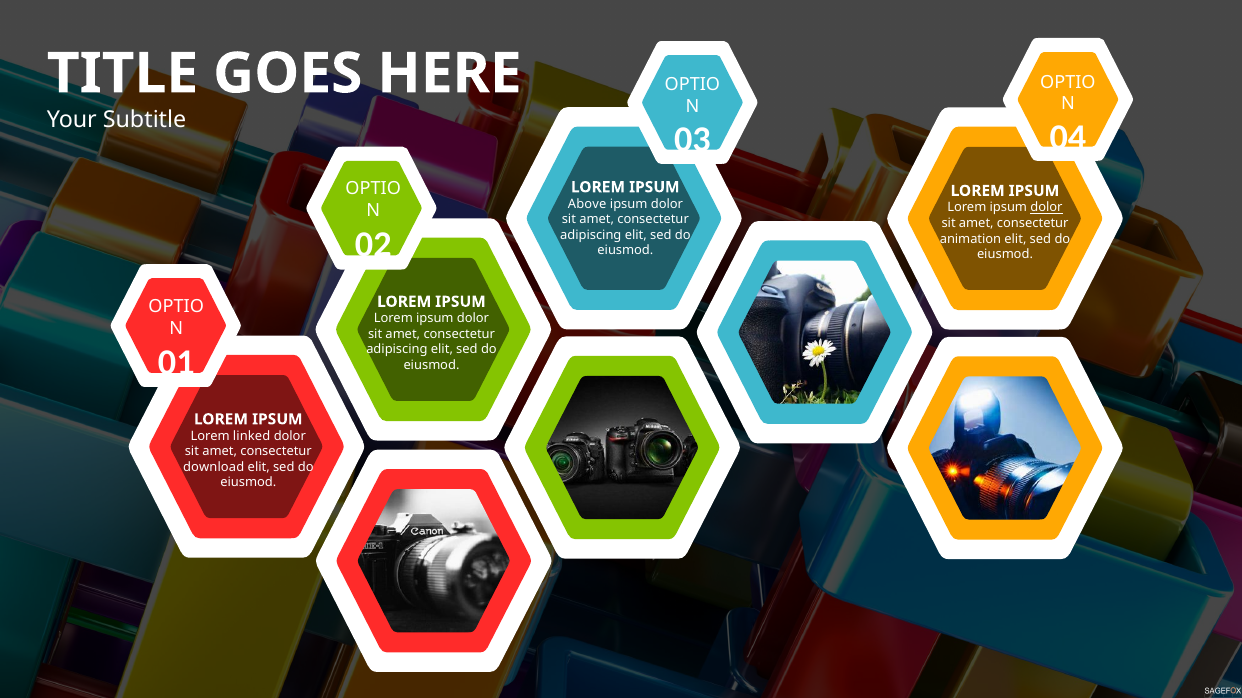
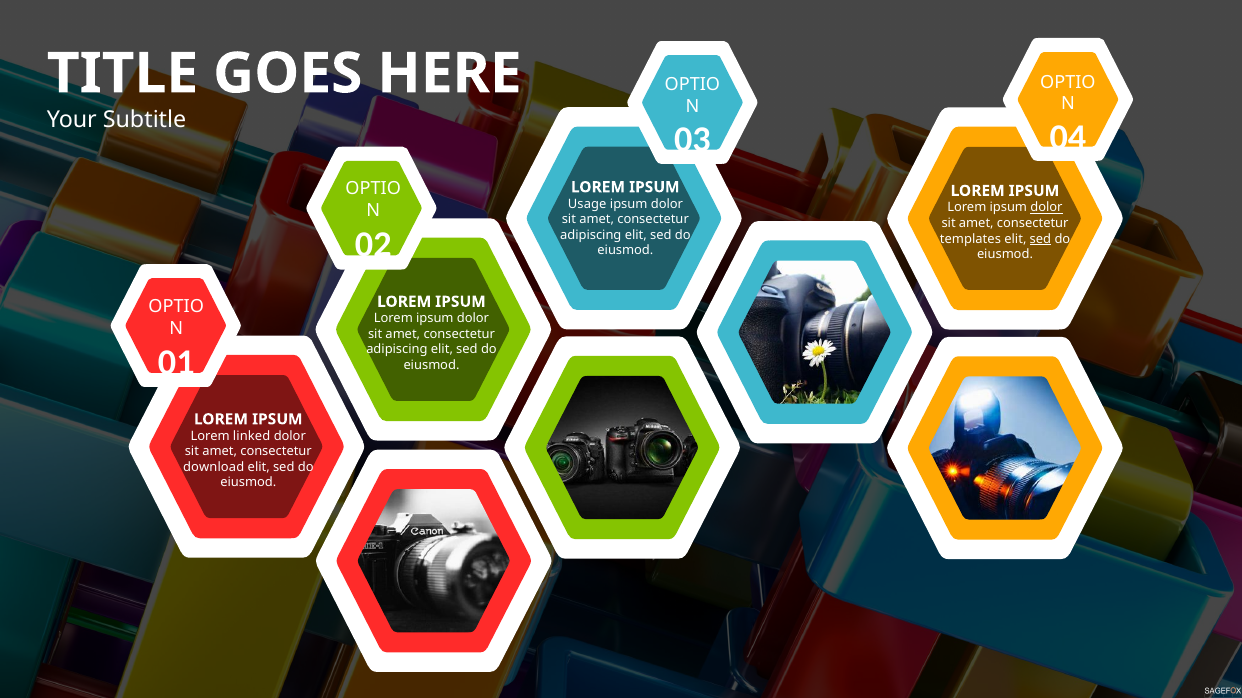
Above: Above -> Usage
animation: animation -> templates
sed at (1040, 239) underline: none -> present
